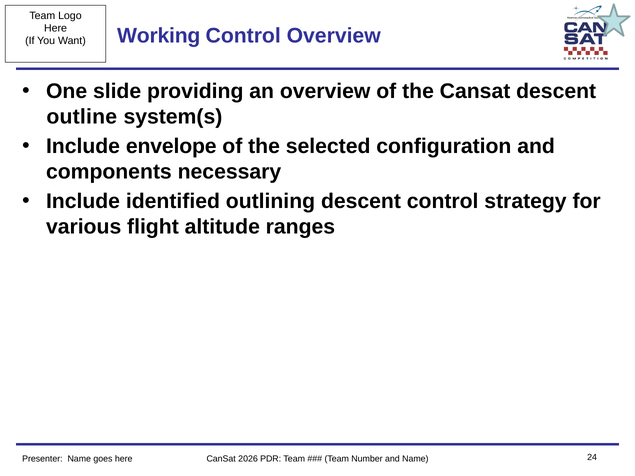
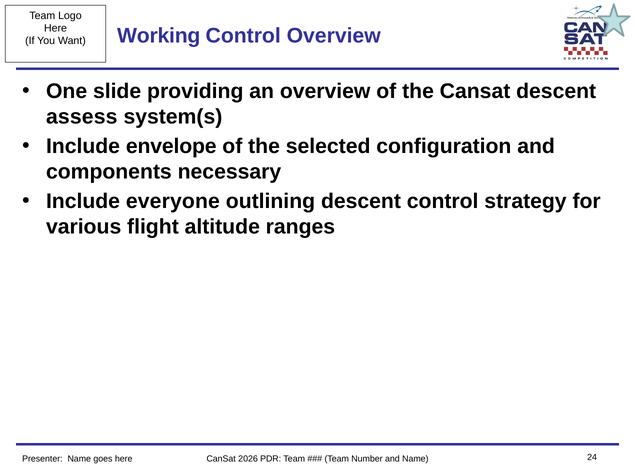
outline: outline -> assess
identified: identified -> everyone
